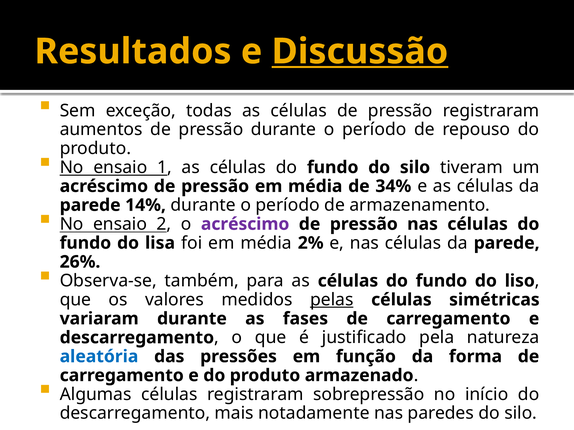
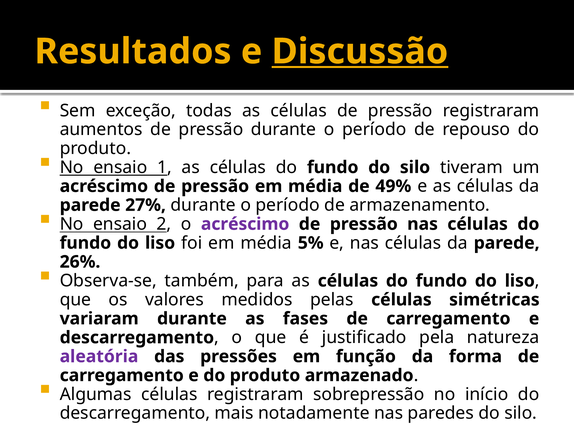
34%: 34% -> 49%
14%: 14% -> 27%
lisa at (160, 243): lisa -> liso
2%: 2% -> 5%
pelas underline: present -> none
aleatória colour: blue -> purple
